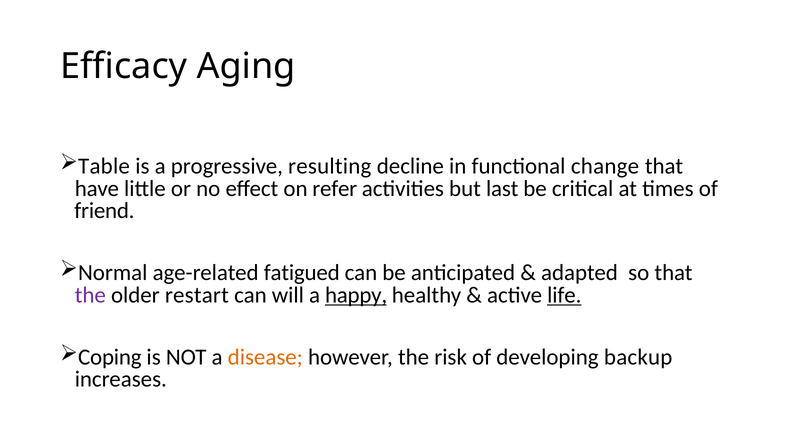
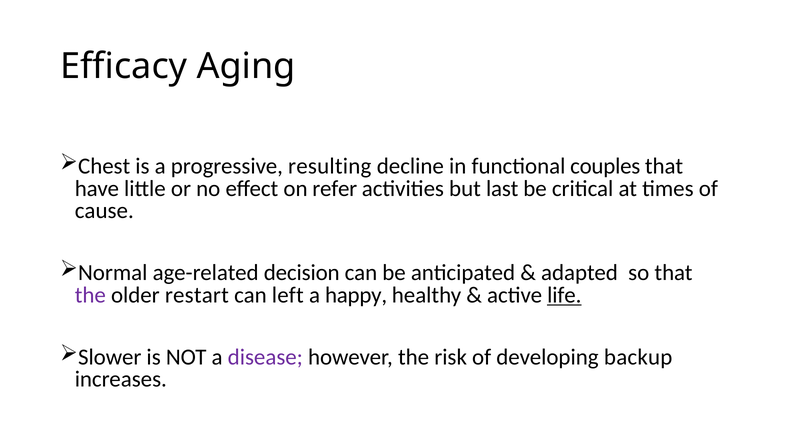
Table: Table -> Chest
change: change -> couples
friend: friend -> cause
fatigued: fatigued -> decision
will: will -> left
happy underline: present -> none
Coping: Coping -> Slower
disease colour: orange -> purple
